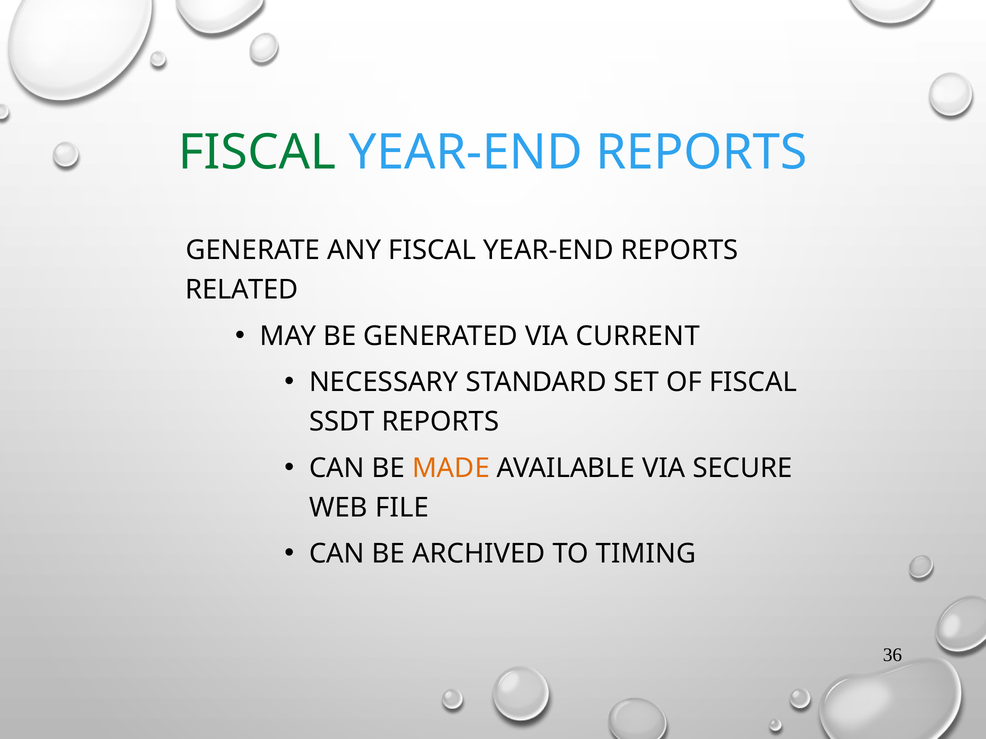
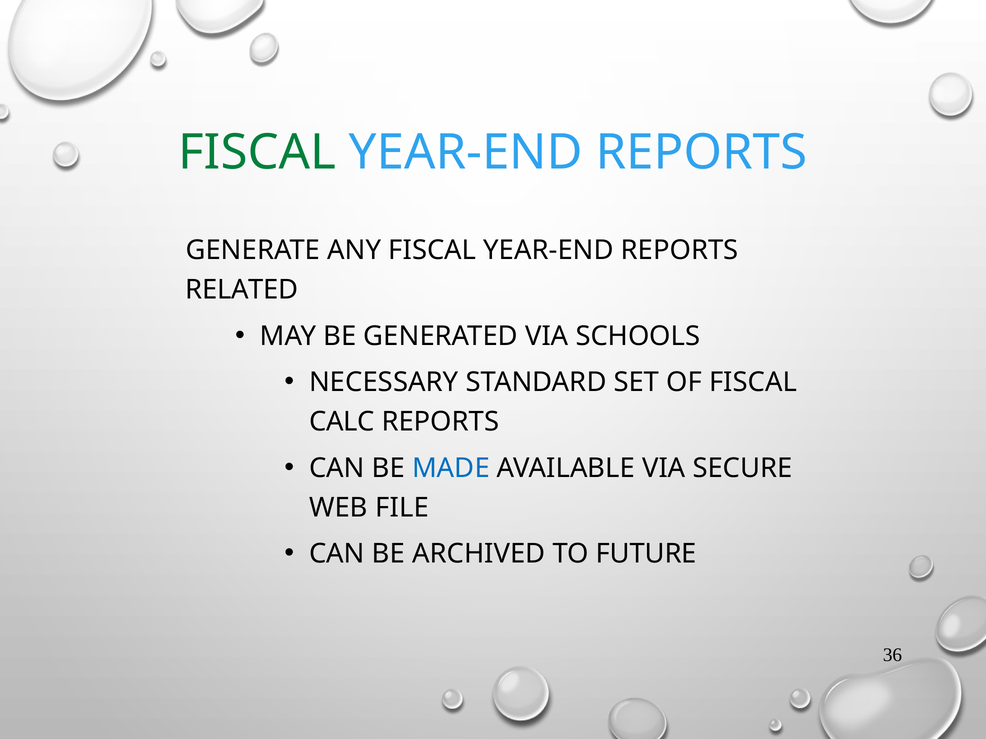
CURRENT: CURRENT -> SCHOOLS
SSDT: SSDT -> CALC
MADE colour: orange -> blue
TIMING: TIMING -> FUTURE
